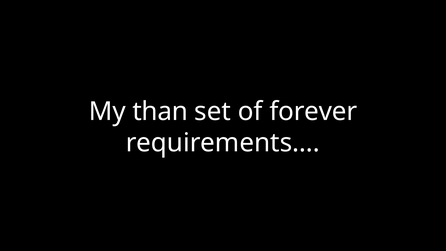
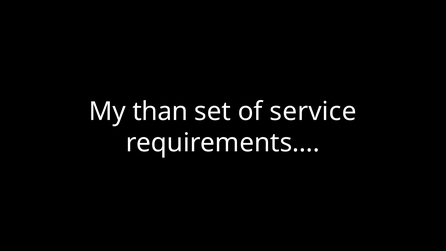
forever: forever -> service
